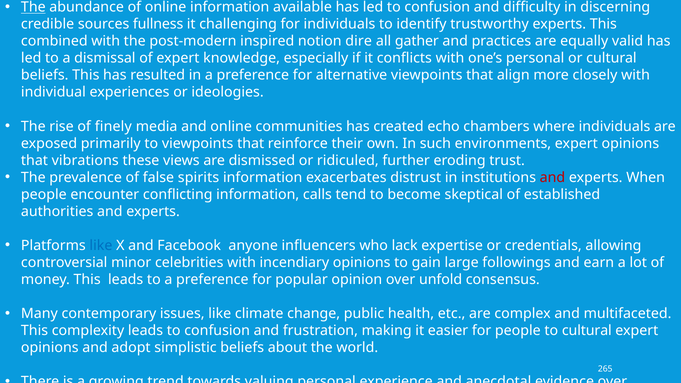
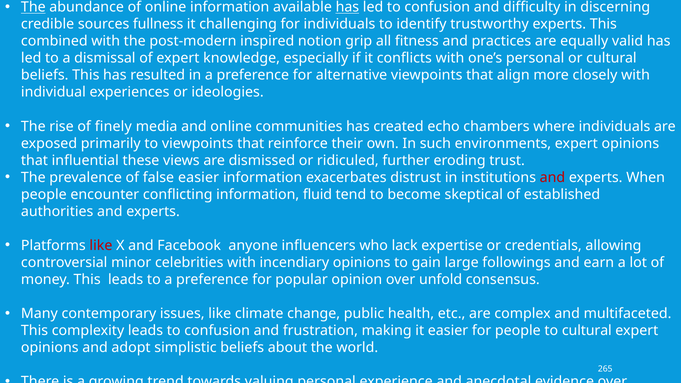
has at (347, 7) underline: none -> present
dire: dire -> grip
gather: gather -> fitness
vibrations: vibrations -> influential
false spirits: spirits -> easier
calls: calls -> fluid
like at (101, 246) colour: blue -> red
